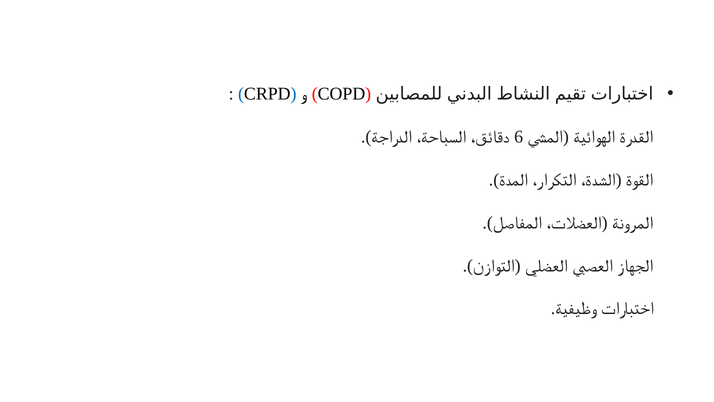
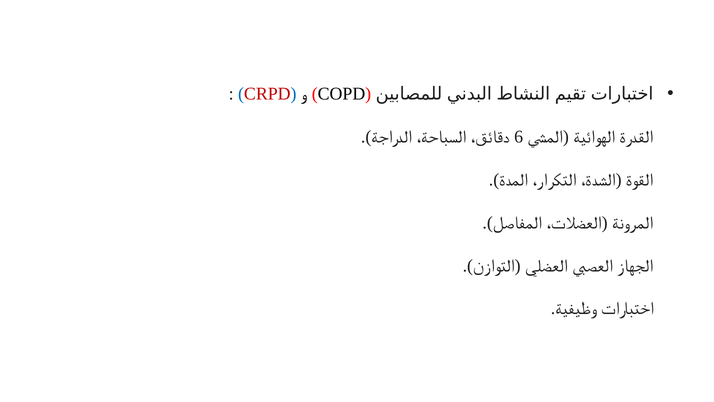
CRPD colour: black -> red
